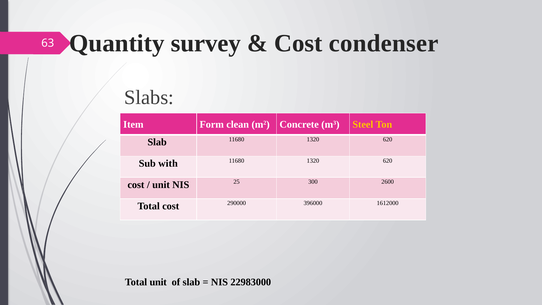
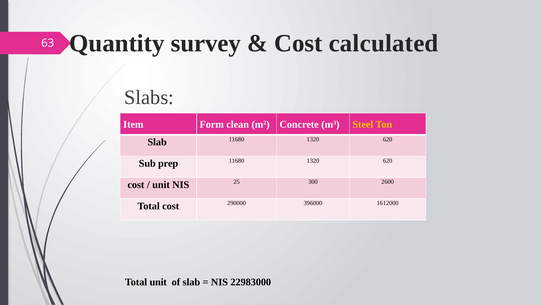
condenser: condenser -> calculated
with: with -> prep
